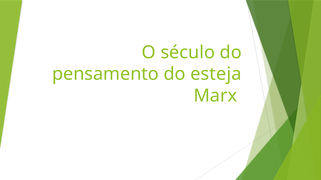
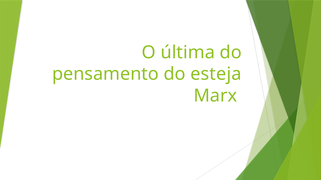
século: século -> última
